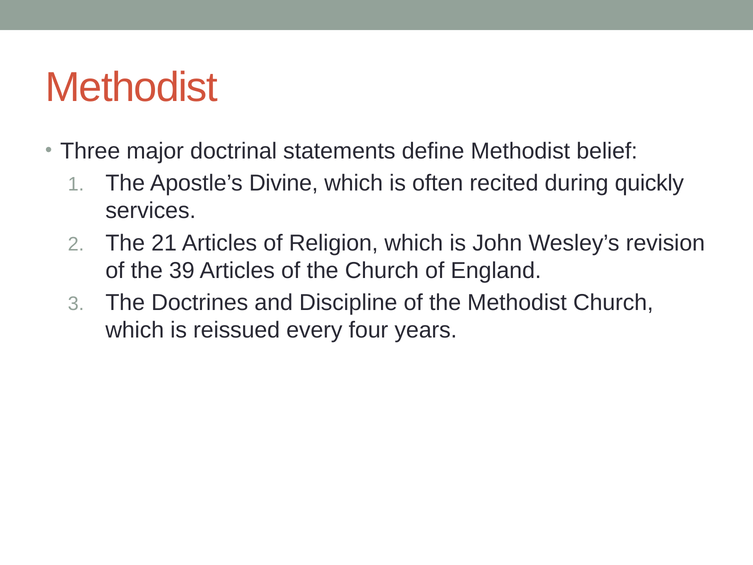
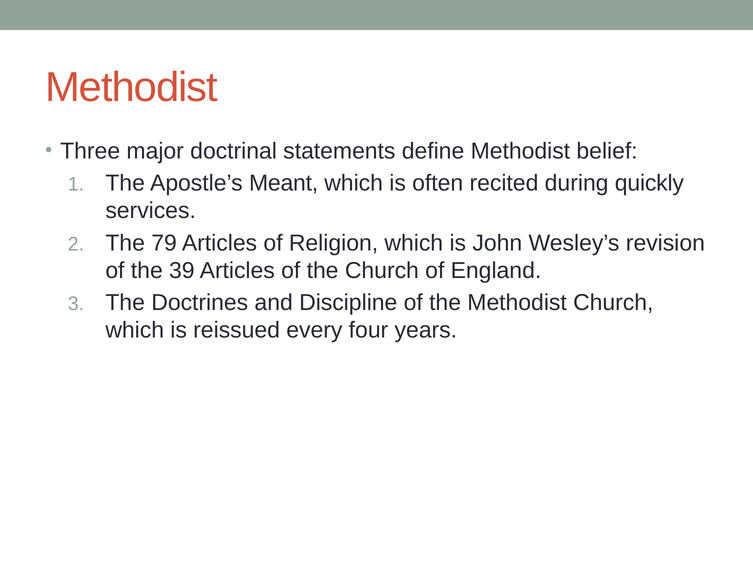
Divine: Divine -> Meant
21: 21 -> 79
